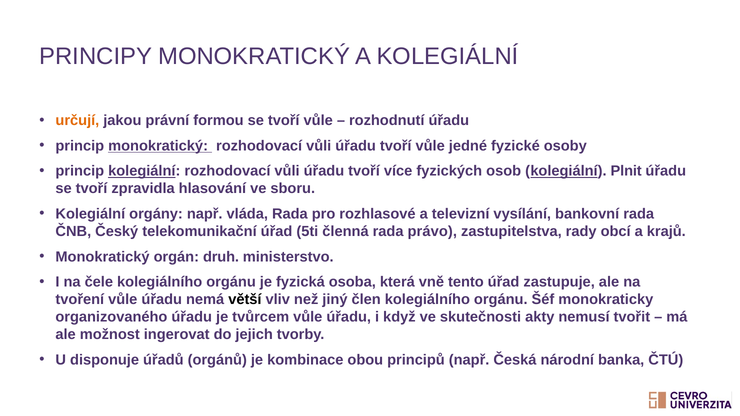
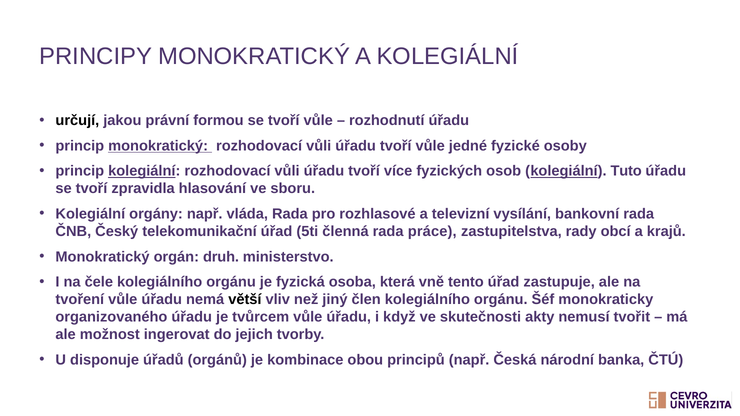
určují colour: orange -> black
Plnit: Plnit -> Tuto
právo: právo -> práce
